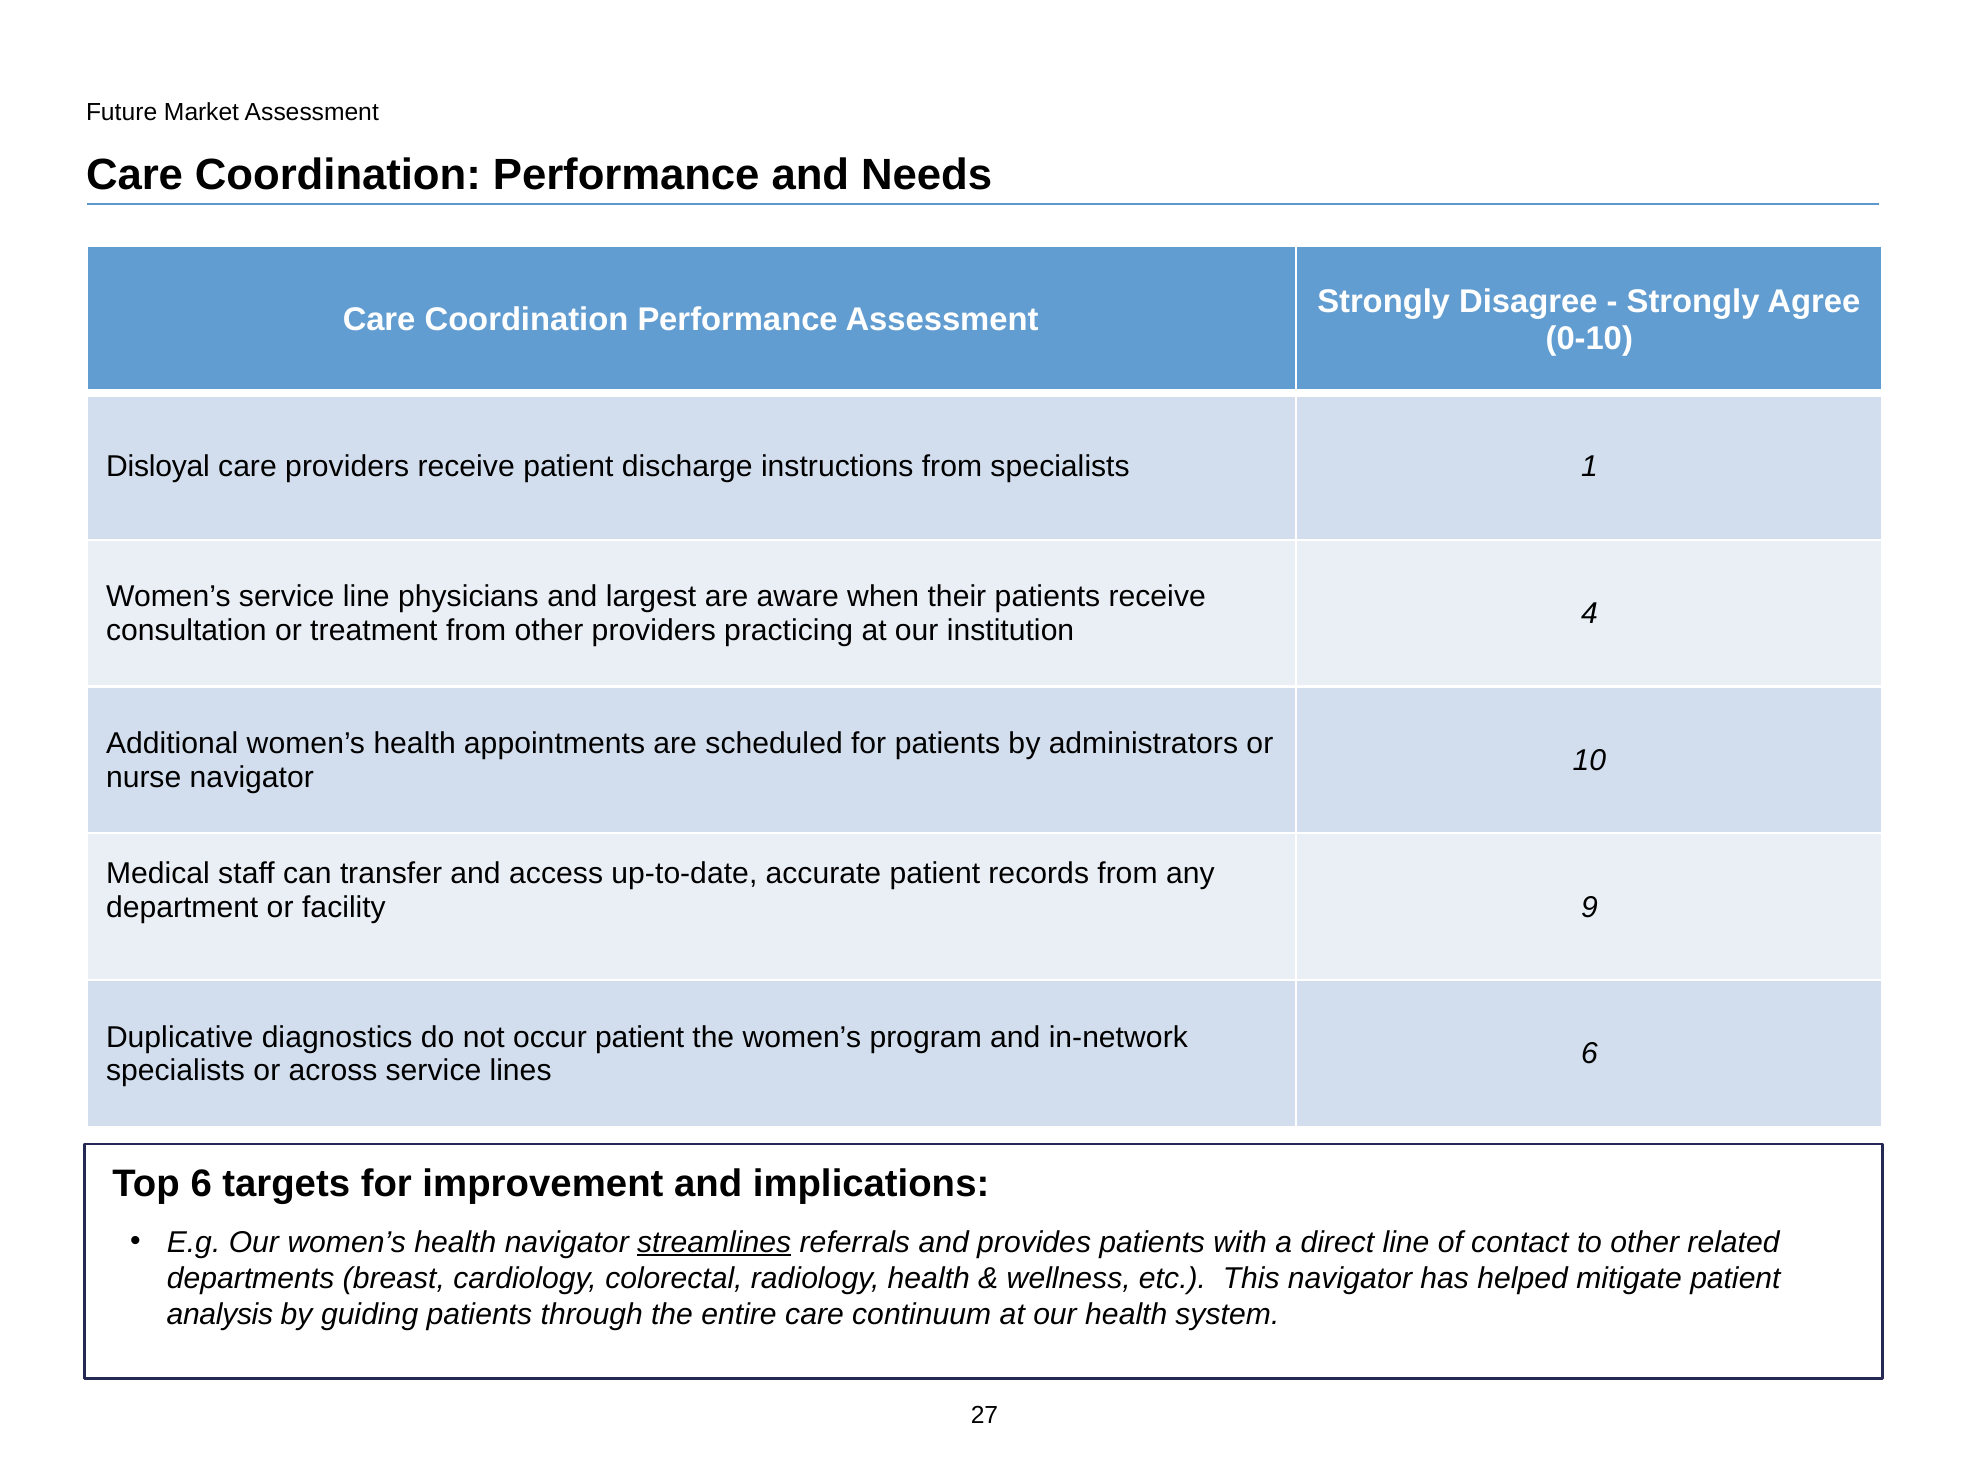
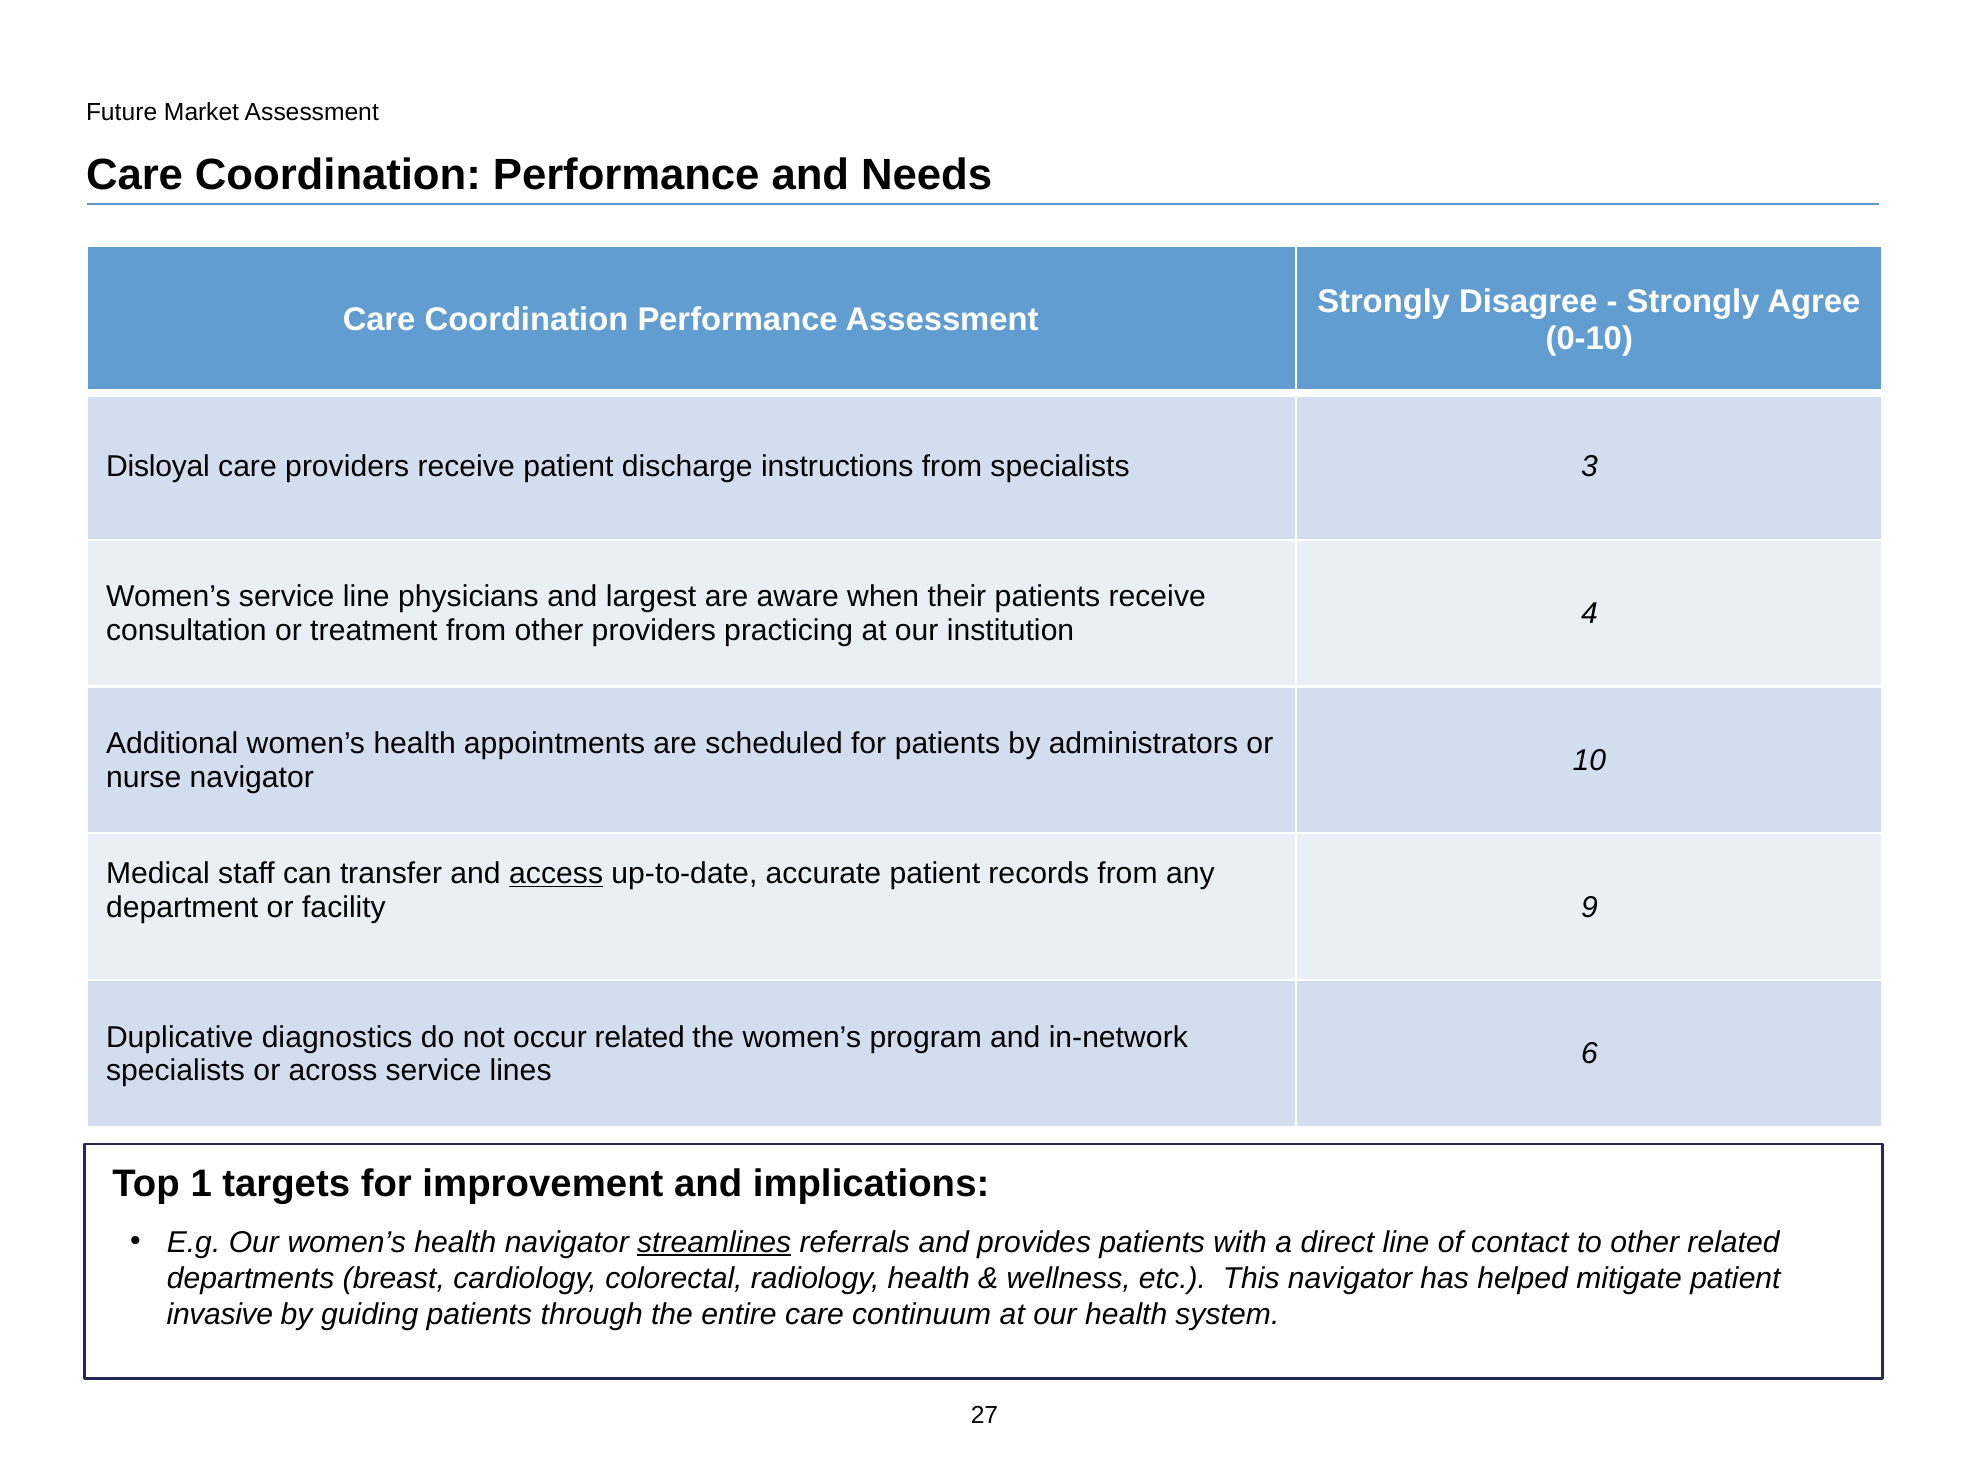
1: 1 -> 3
access underline: none -> present
occur patient: patient -> related
Top 6: 6 -> 1
analysis: analysis -> invasive
